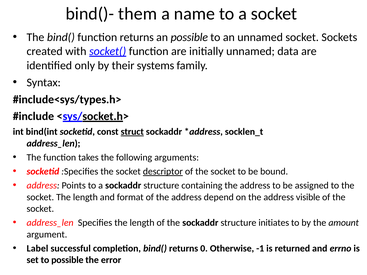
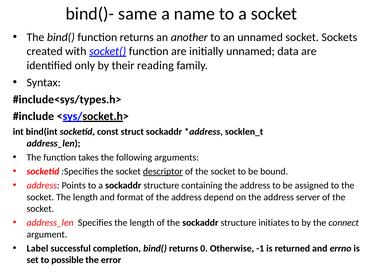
them: them -> same
an possible: possible -> another
systems: systems -> reading
struct underline: present -> none
visible: visible -> server
amount: amount -> connect
